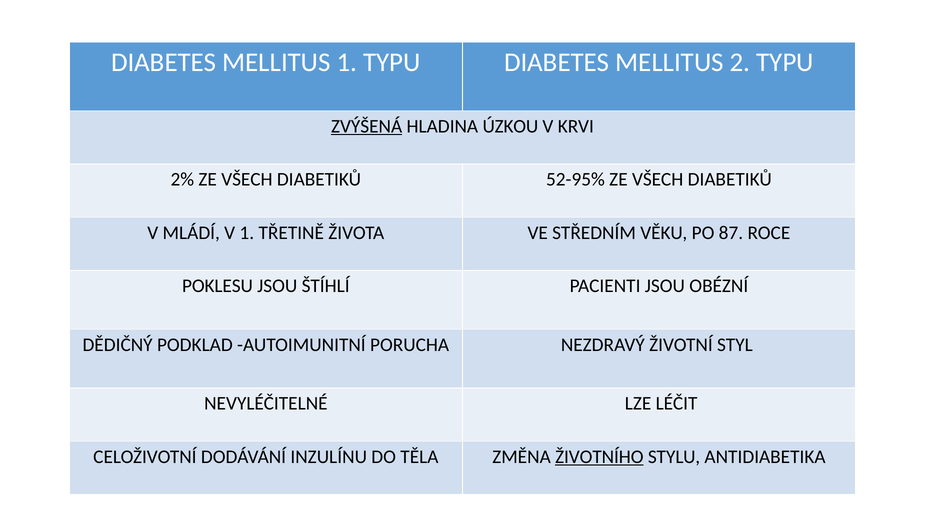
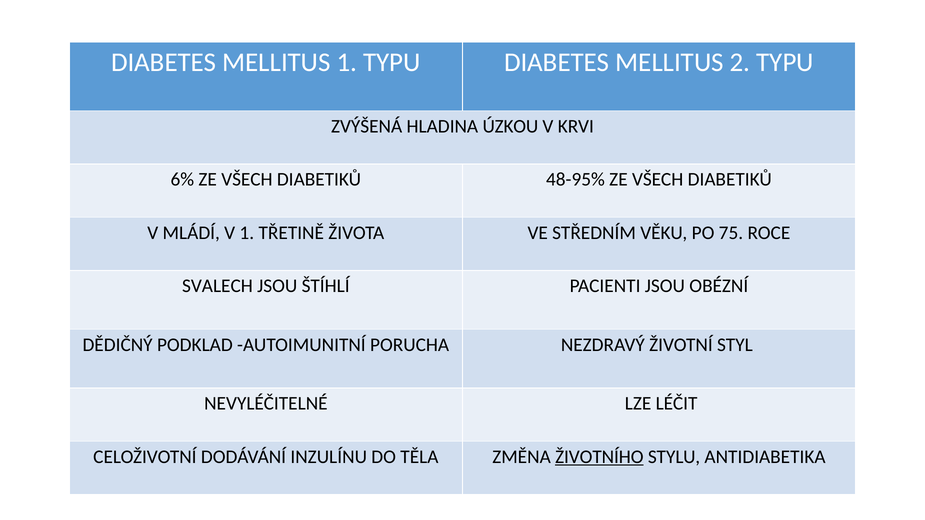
ZVÝŠENÁ underline: present -> none
2%: 2% -> 6%
52-95%: 52-95% -> 48-95%
87: 87 -> 75
POKLESU: POKLESU -> SVALECH
